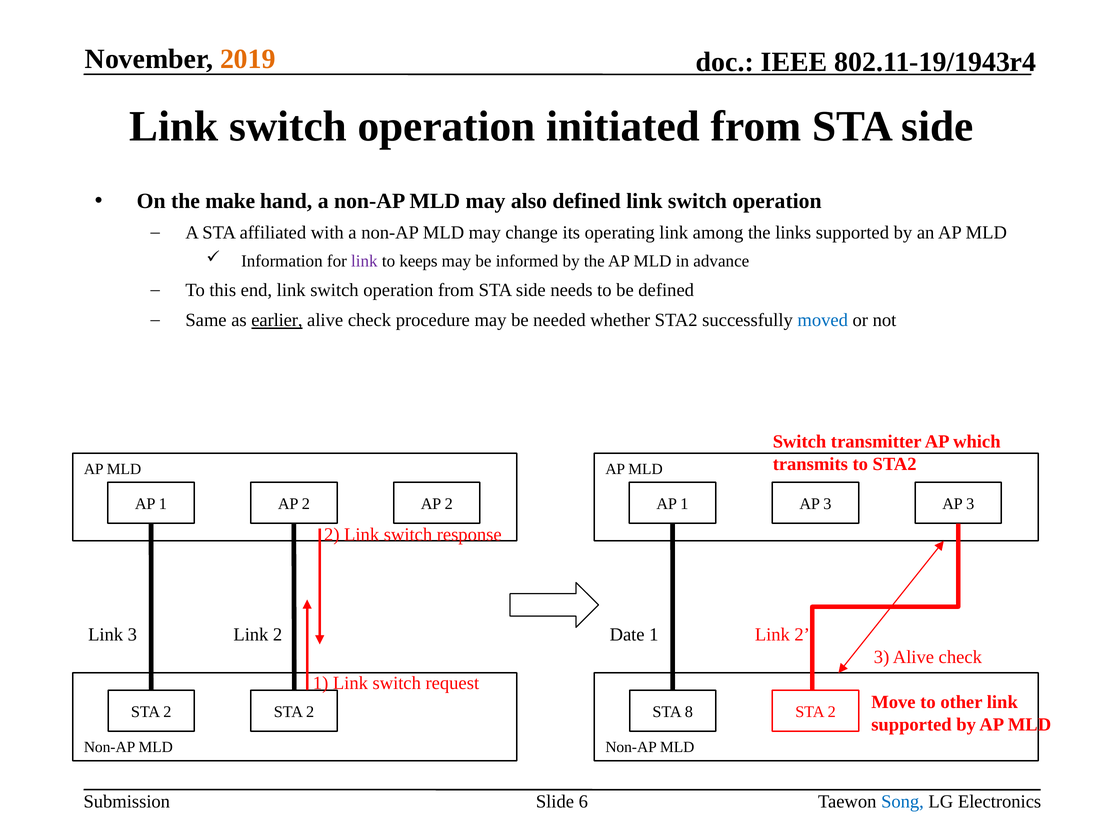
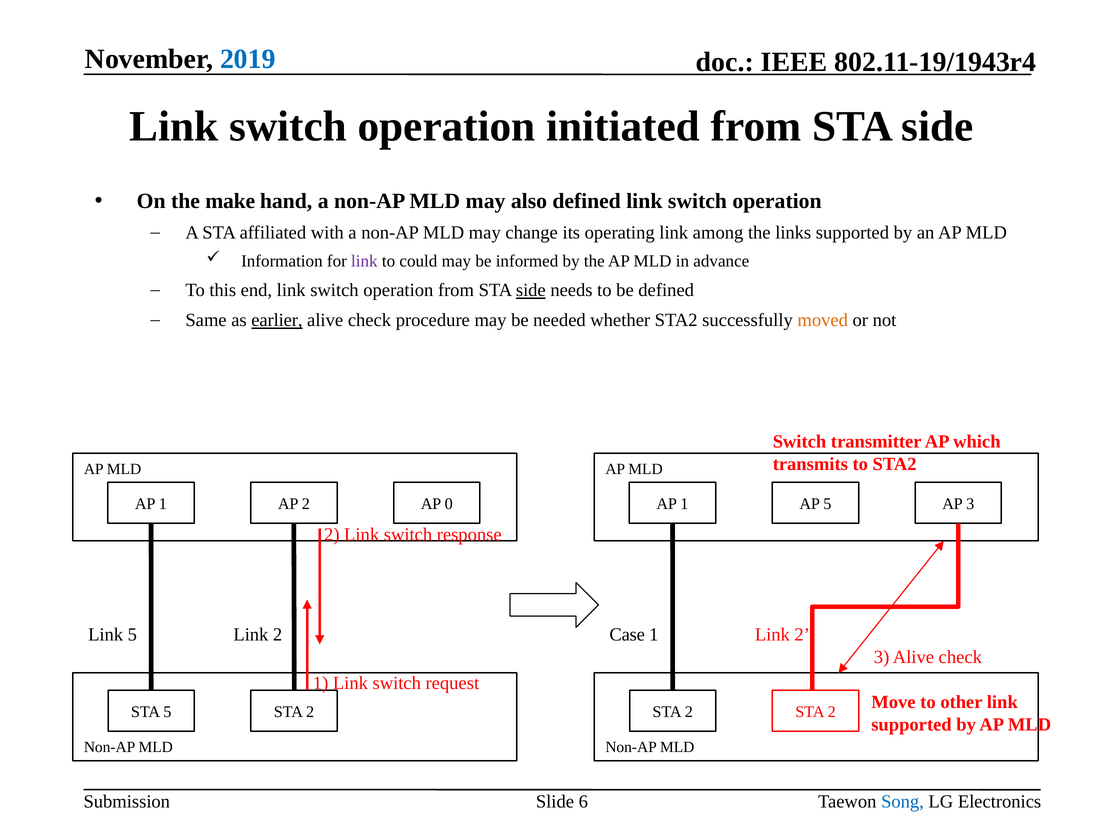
2019 colour: orange -> blue
keeps: keeps -> could
side at (531, 290) underline: none -> present
moved colour: blue -> orange
2 AP 2: 2 -> 0
3 at (827, 504): 3 -> 5
Link 3: 3 -> 5
Date: Date -> Case
2 at (167, 712): 2 -> 5
8 at (689, 712): 8 -> 2
